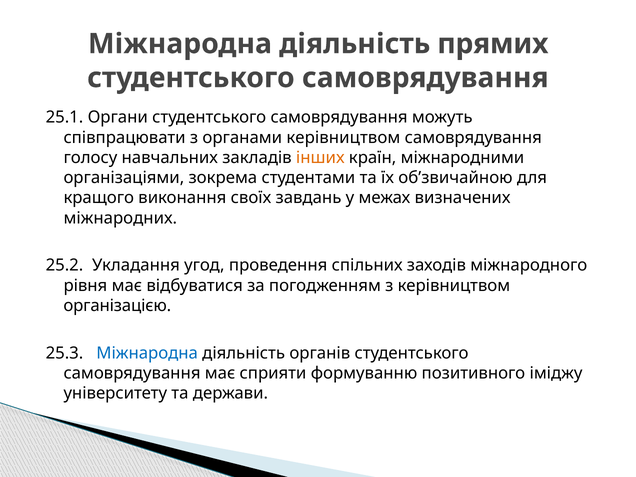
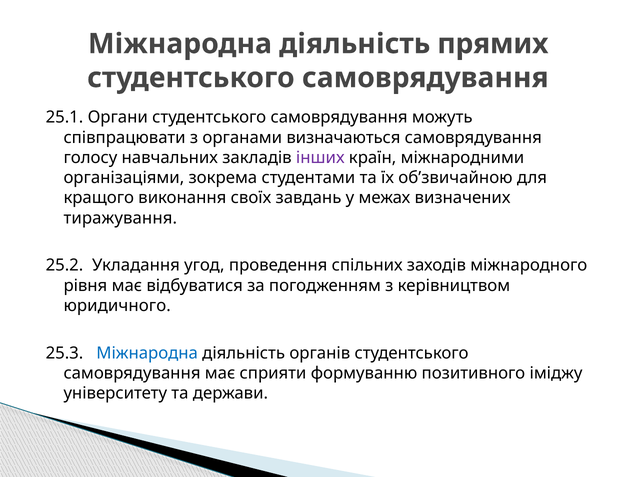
органами керівництвом: керівництвом -> визначаються
інших colour: orange -> purple
міжнародних: міжнародних -> тиражування
організацією: організацією -> юридичного
